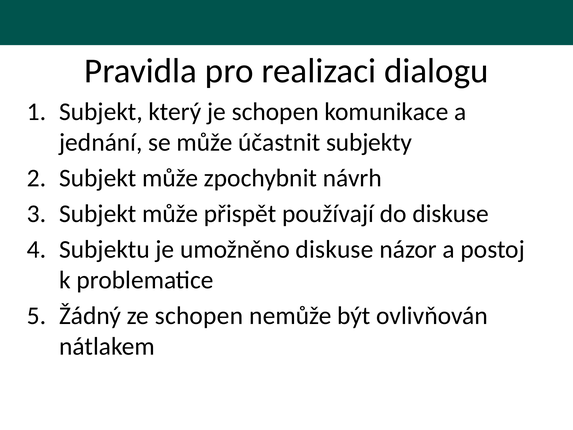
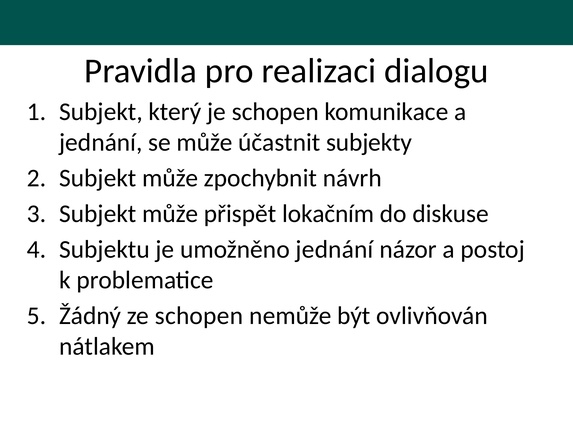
používají: používají -> lokačním
umožněno diskuse: diskuse -> jednání
